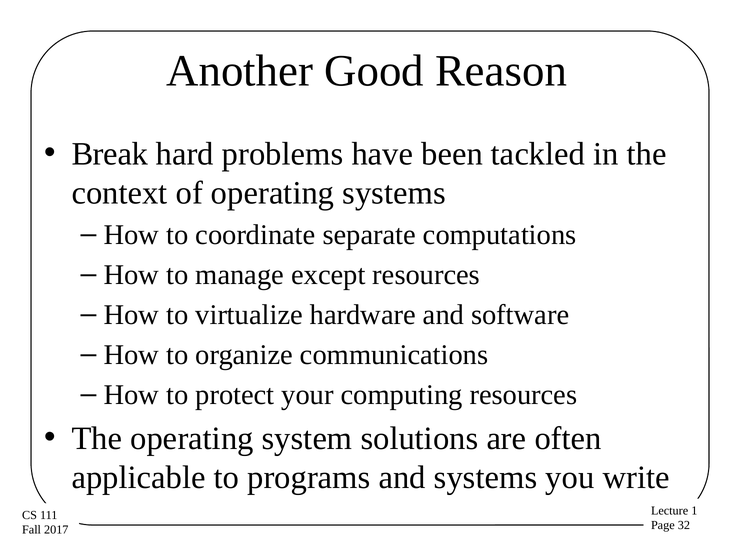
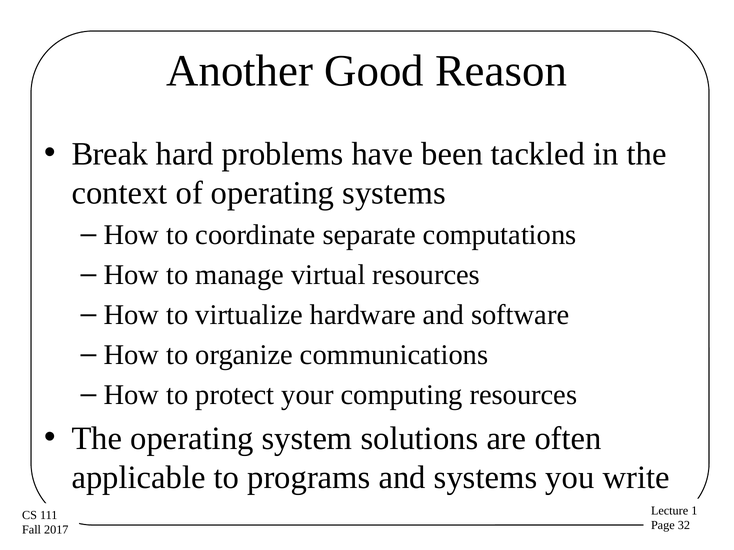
except: except -> virtual
